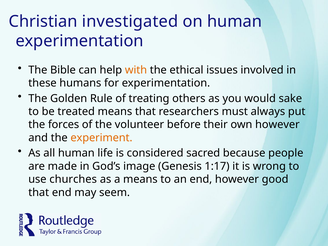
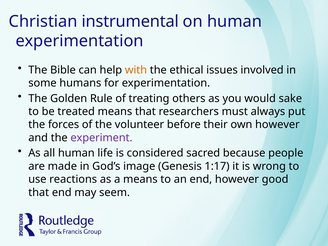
investigated: investigated -> instrumental
these: these -> some
experiment colour: orange -> purple
churches: churches -> reactions
